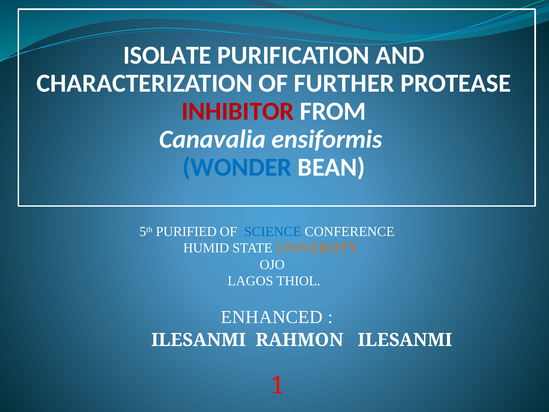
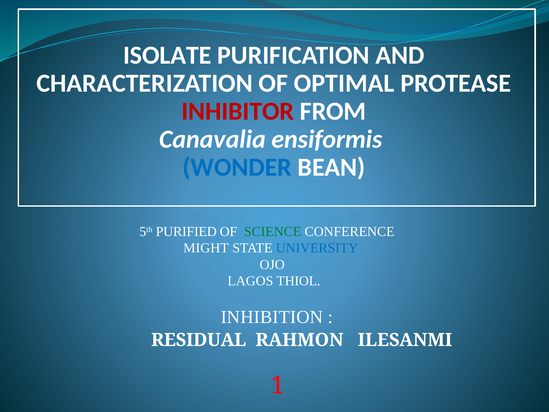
FURTHER: FURTHER -> OPTIMAL
SCIENCE colour: blue -> green
HUMID: HUMID -> MIGHT
UNIVERSITY colour: orange -> blue
ENHANCED: ENHANCED -> INHIBITION
ILESANMI at (199, 340): ILESANMI -> RESIDUAL
